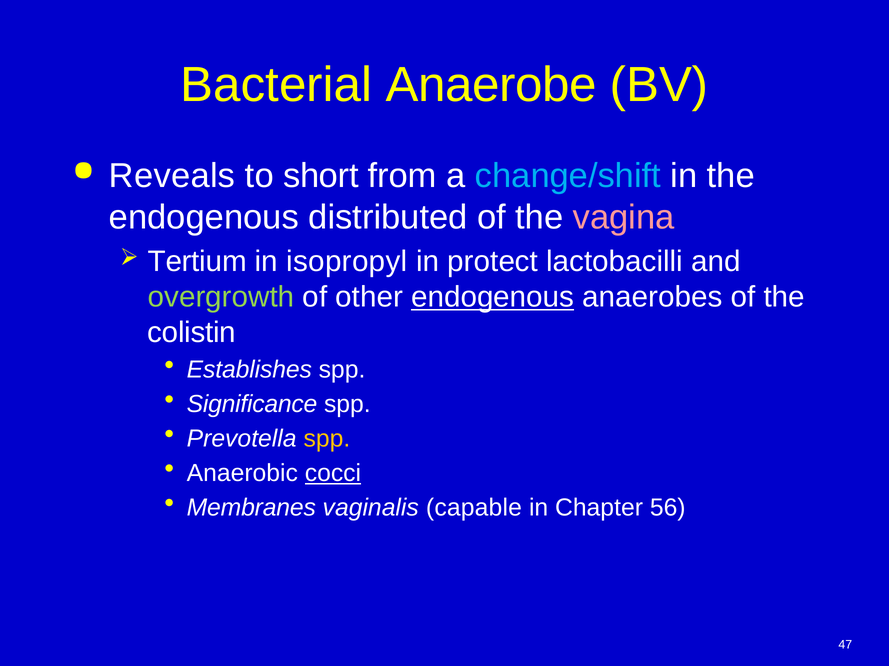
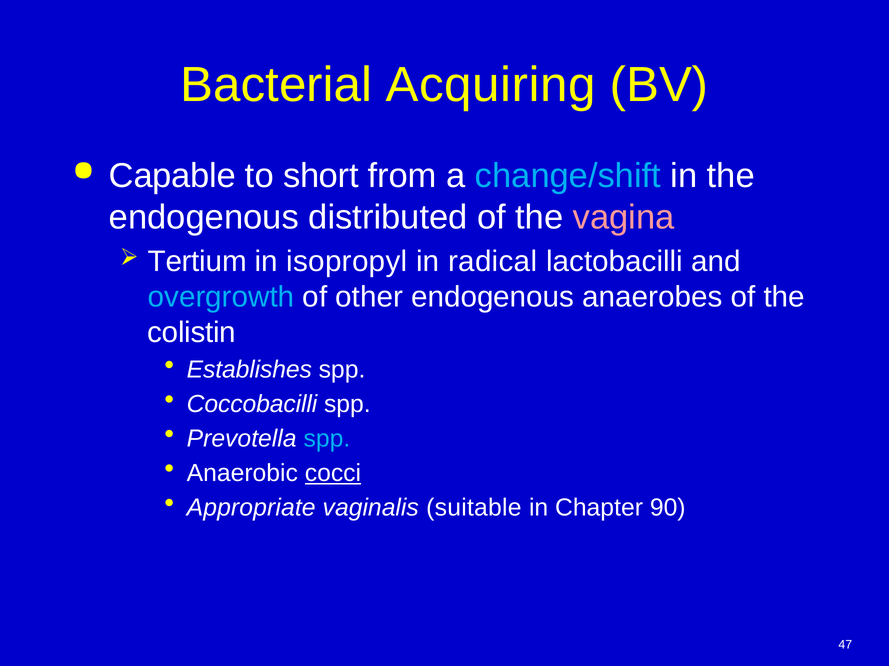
Anaerobe: Anaerobe -> Acquiring
Reveals: Reveals -> Capable
protect: protect -> radical
overgrowth colour: light green -> light blue
endogenous at (493, 297) underline: present -> none
Significance: Significance -> Coccobacilli
spp at (327, 439) colour: yellow -> light blue
Membranes: Membranes -> Appropriate
capable: capable -> suitable
56: 56 -> 90
